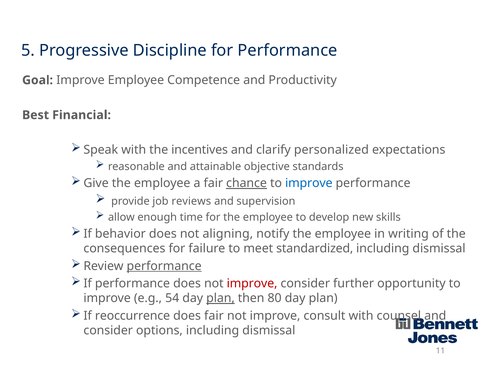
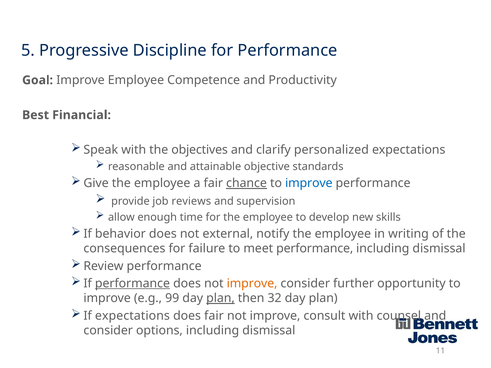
incentives: incentives -> objectives
aligning: aligning -> external
meet standardized: standardized -> performance
performance at (164, 266) underline: present -> none
performance at (132, 284) underline: none -> present
improve at (252, 284) colour: red -> orange
54: 54 -> 99
80: 80 -> 32
If reoccurrence: reoccurrence -> expectations
